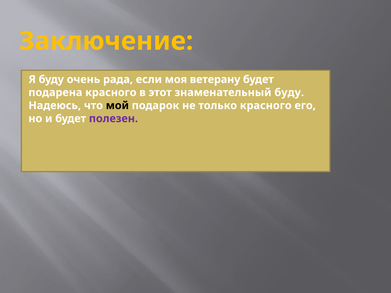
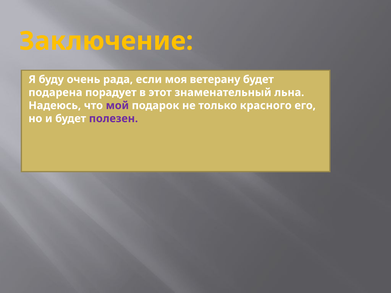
подарена красного: красного -> порадует
знаменательный буду: буду -> льна
мой colour: black -> purple
